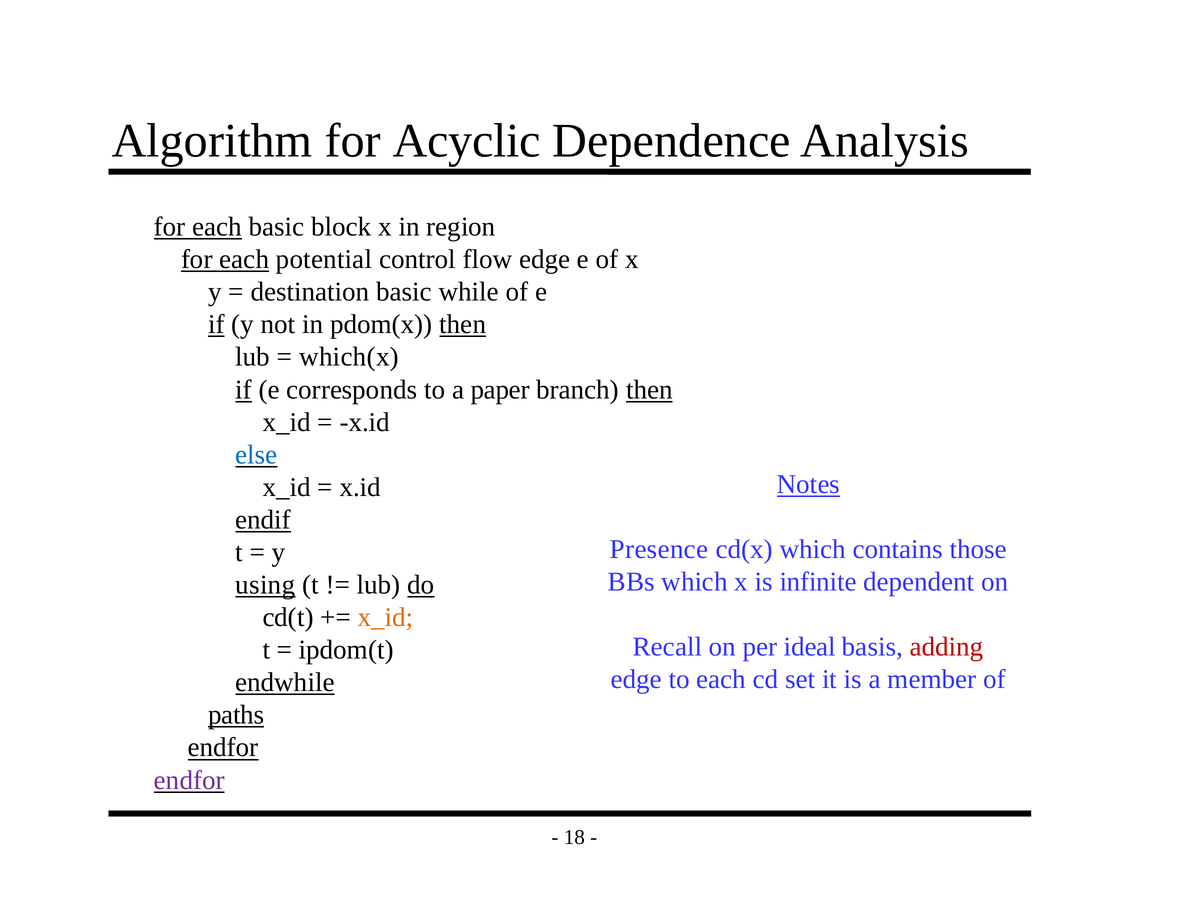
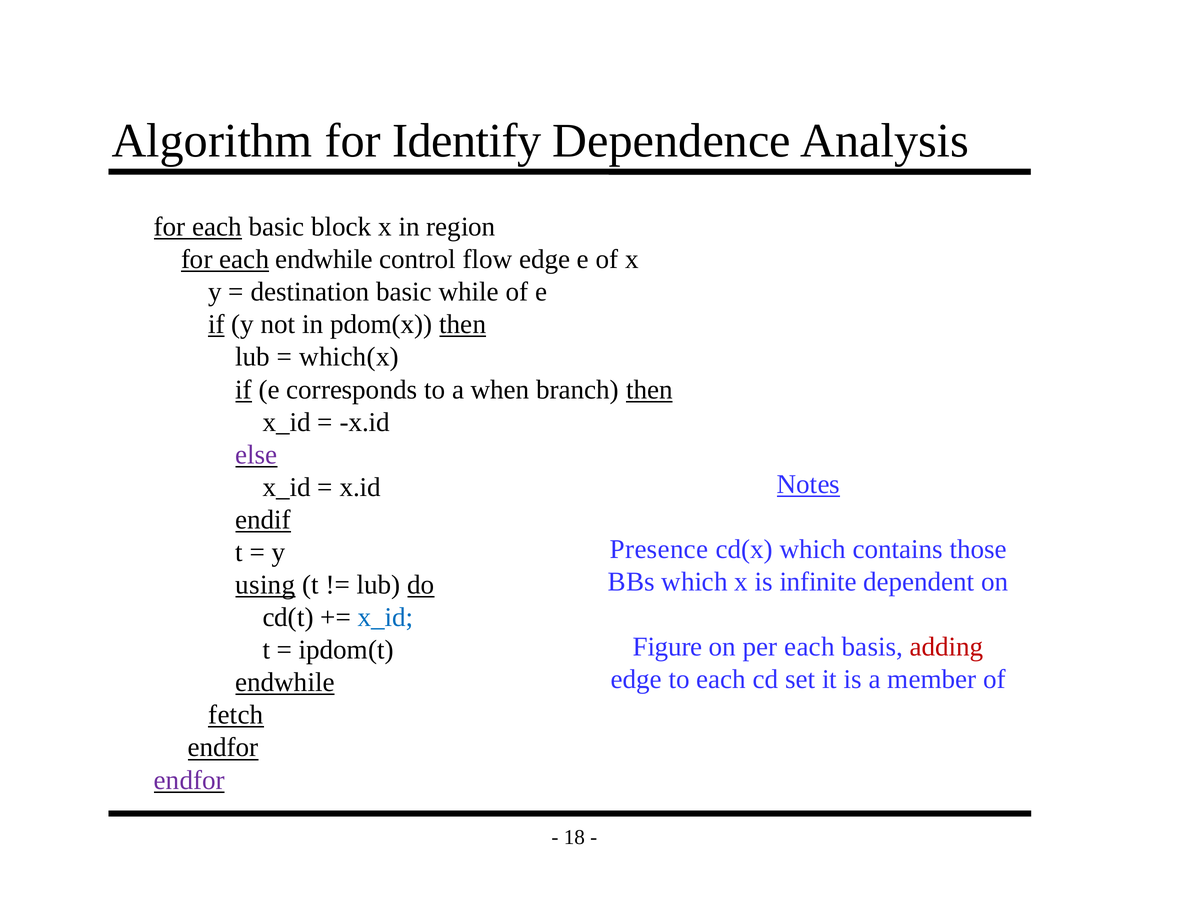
Acyclic: Acyclic -> Identify
each potential: potential -> endwhile
paper: paper -> when
else colour: blue -> purple
x_id at (386, 618) colour: orange -> blue
Recall: Recall -> Figure
per ideal: ideal -> each
paths: paths -> fetch
